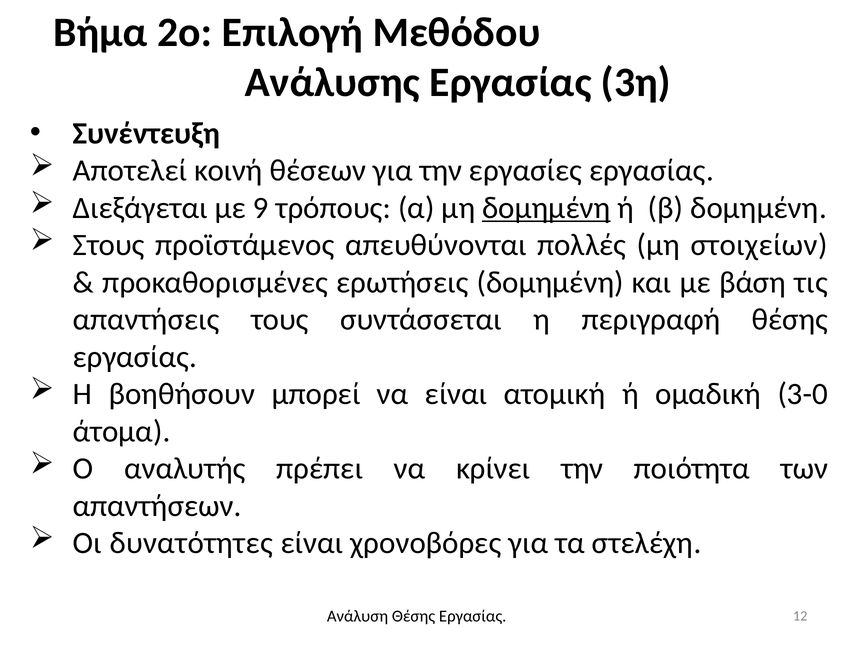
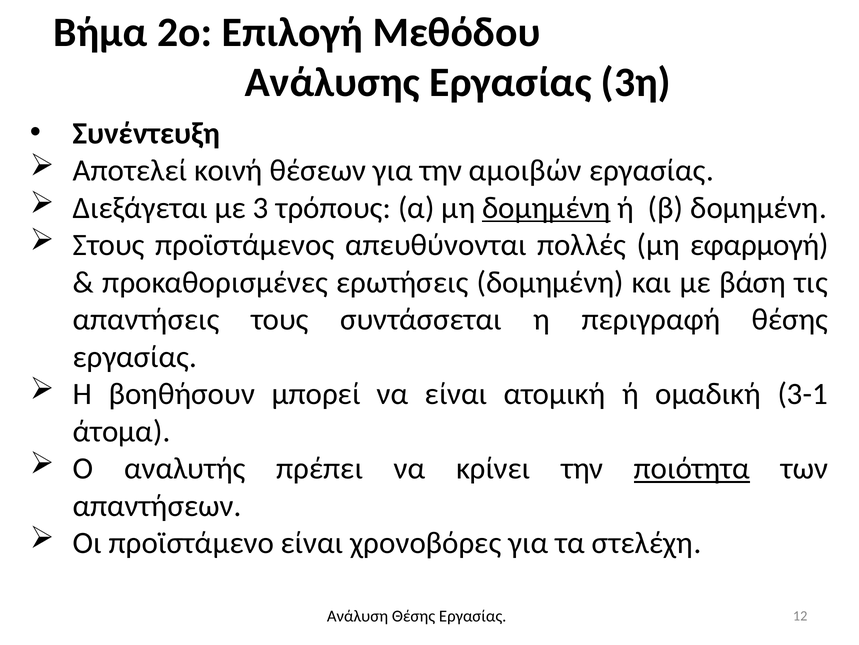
εργασίες: εργασίες -> αμοιβών
9: 9 -> 3
στοιχείων: στοιχείων -> εφαρμογή
3-0: 3-0 -> 3-1
ποιότητα underline: none -> present
δυνατότητες: δυνατότητες -> προϊστάμενο
